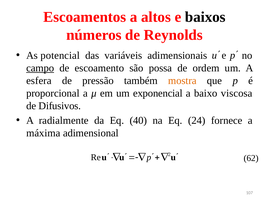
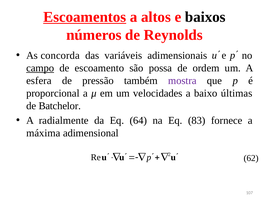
Escoamentos underline: none -> present
potencial: potencial -> concorda
mostra colour: orange -> purple
exponencial: exponencial -> velocidades
viscosa: viscosa -> últimas
Difusivos: Difusivos -> Batchelor
40: 40 -> 64
24: 24 -> 83
